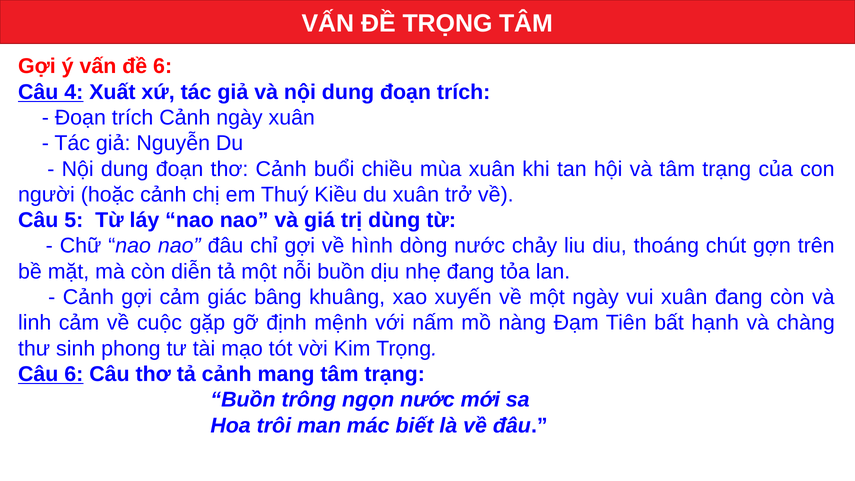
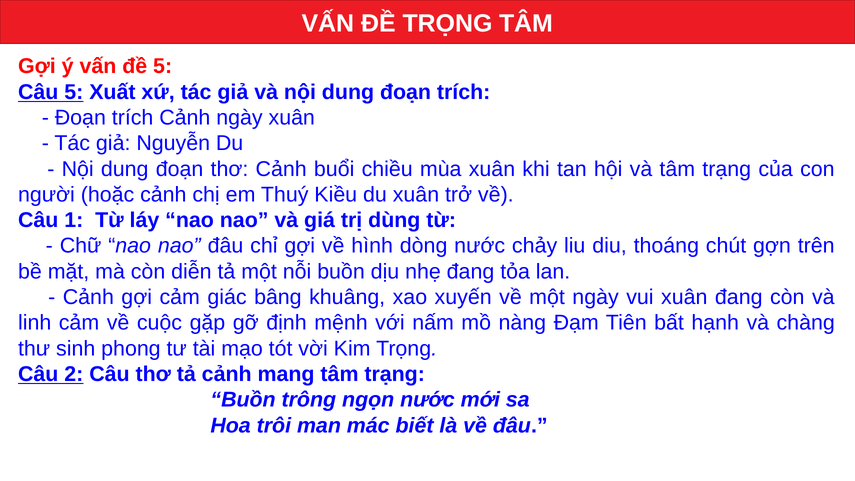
đề 6: 6 -> 5
Câu 4: 4 -> 5
5: 5 -> 1
Câu 6: 6 -> 2
